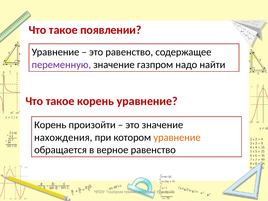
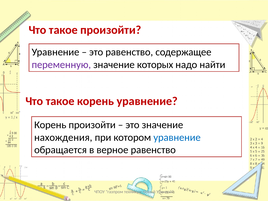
такое появлении: появлении -> произойти
значение газпром: газпром -> которых
уравнение at (177, 137) colour: orange -> blue
